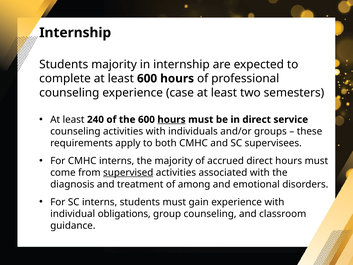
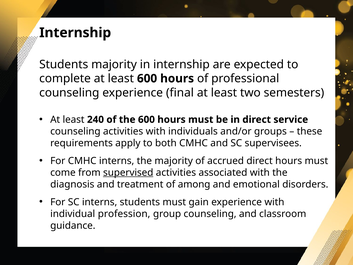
case: case -> final
hours at (172, 119) underline: present -> none
obligations: obligations -> profession
